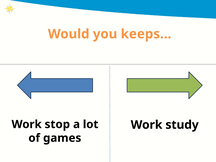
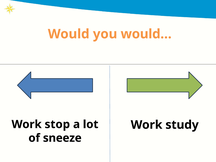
keeps…: keeps… -> would…
games: games -> sneeze
